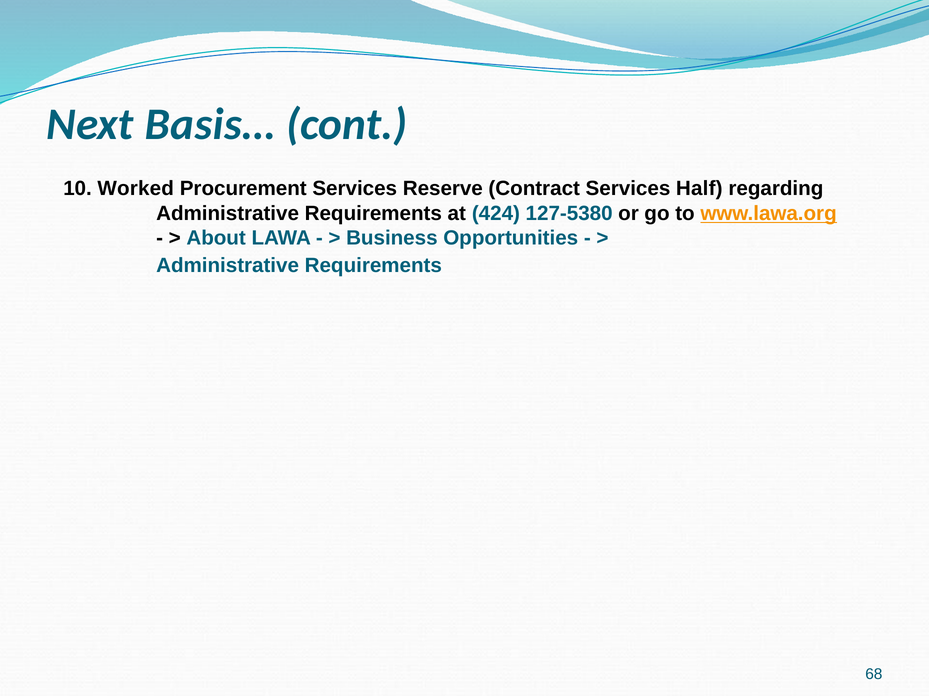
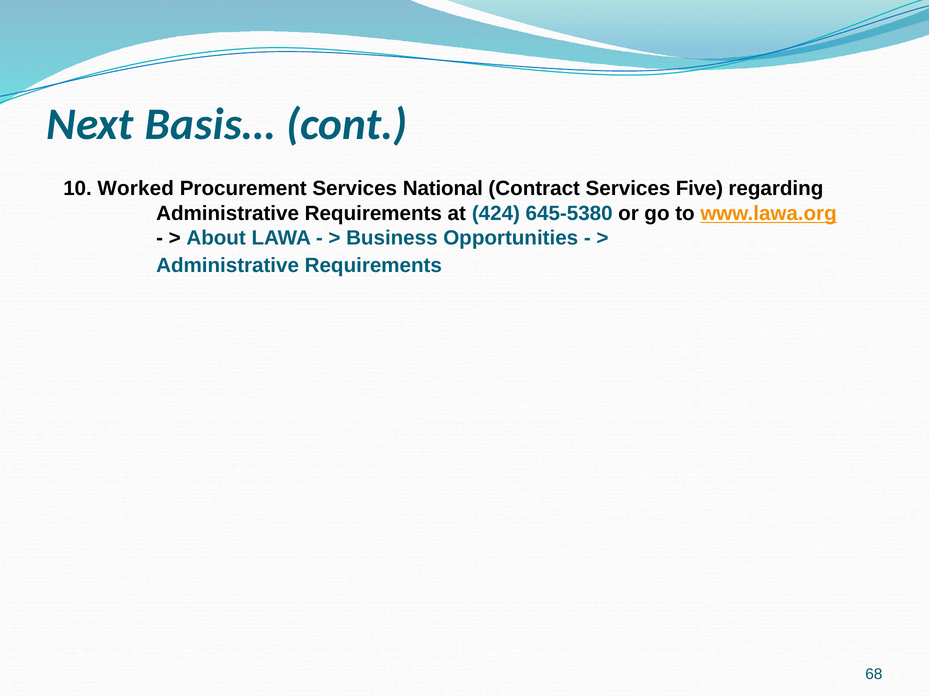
Reserve: Reserve -> National
Half: Half -> Five
127-5380: 127-5380 -> 645-5380
